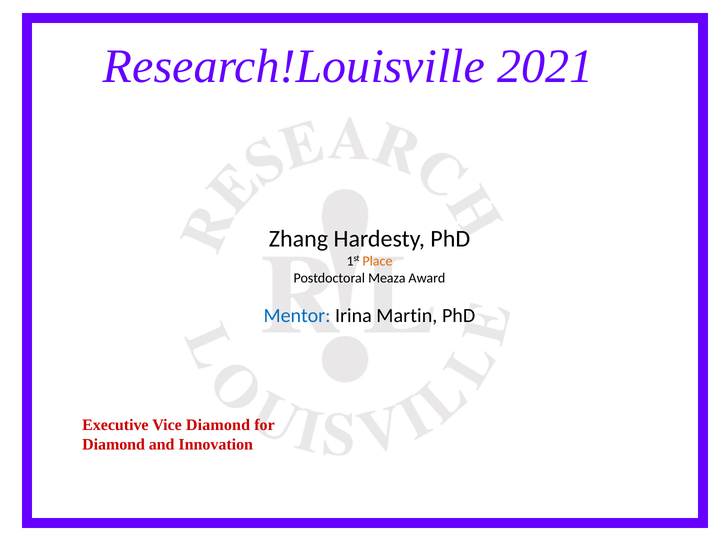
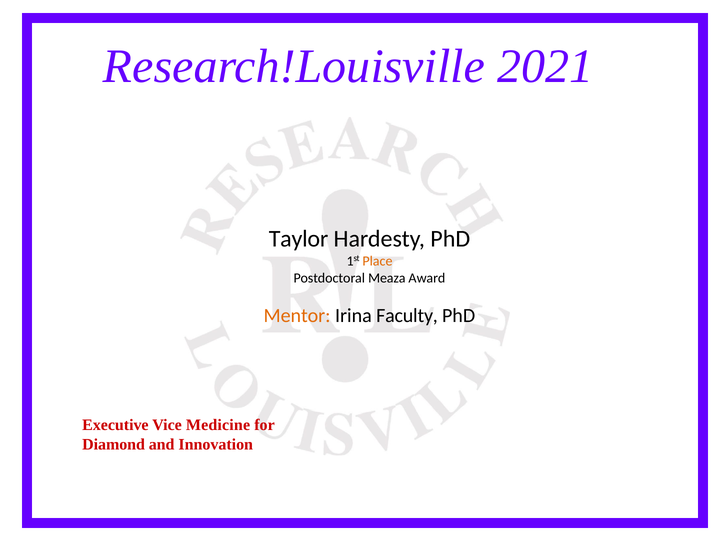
Zhang: Zhang -> Taylor
Mentor colour: blue -> orange
Martin: Martin -> Faculty
Vice Diamond: Diamond -> Medicine
